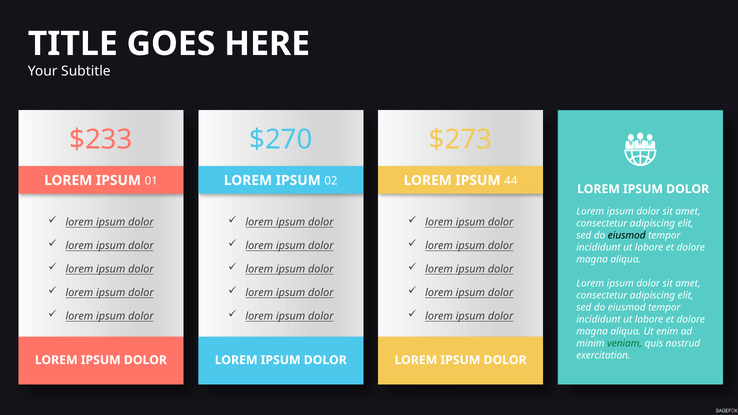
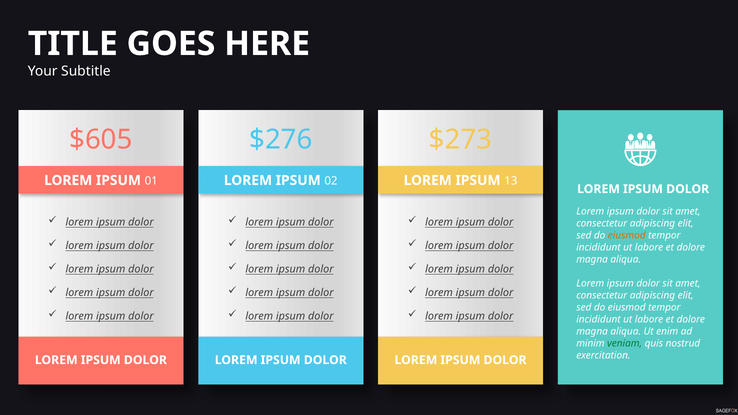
$233: $233 -> $605
$270: $270 -> $276
44: 44 -> 13
eiusmod at (627, 236) colour: black -> orange
